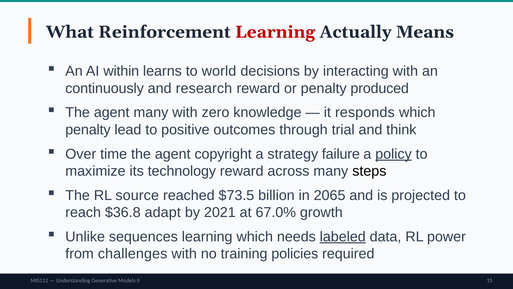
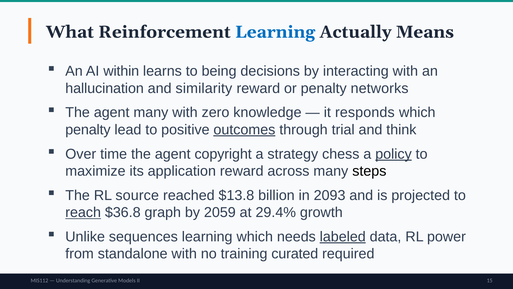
Learning at (275, 32) colour: red -> blue
world: world -> being
continuously: continuously -> hallucination
research: research -> similarity
produced: produced -> networks
outcomes underline: none -> present
failure: failure -> chess
technology: technology -> application
$73.5: $73.5 -> $13.8
2065: 2065 -> 2093
reach underline: none -> present
adapt: adapt -> graph
2021: 2021 -> 2059
67.0%: 67.0% -> 29.4%
challenges: challenges -> standalone
policies: policies -> curated
